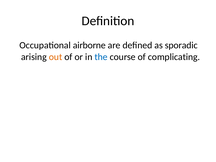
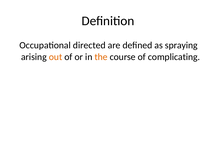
airborne: airborne -> directed
sporadic: sporadic -> spraying
the colour: blue -> orange
